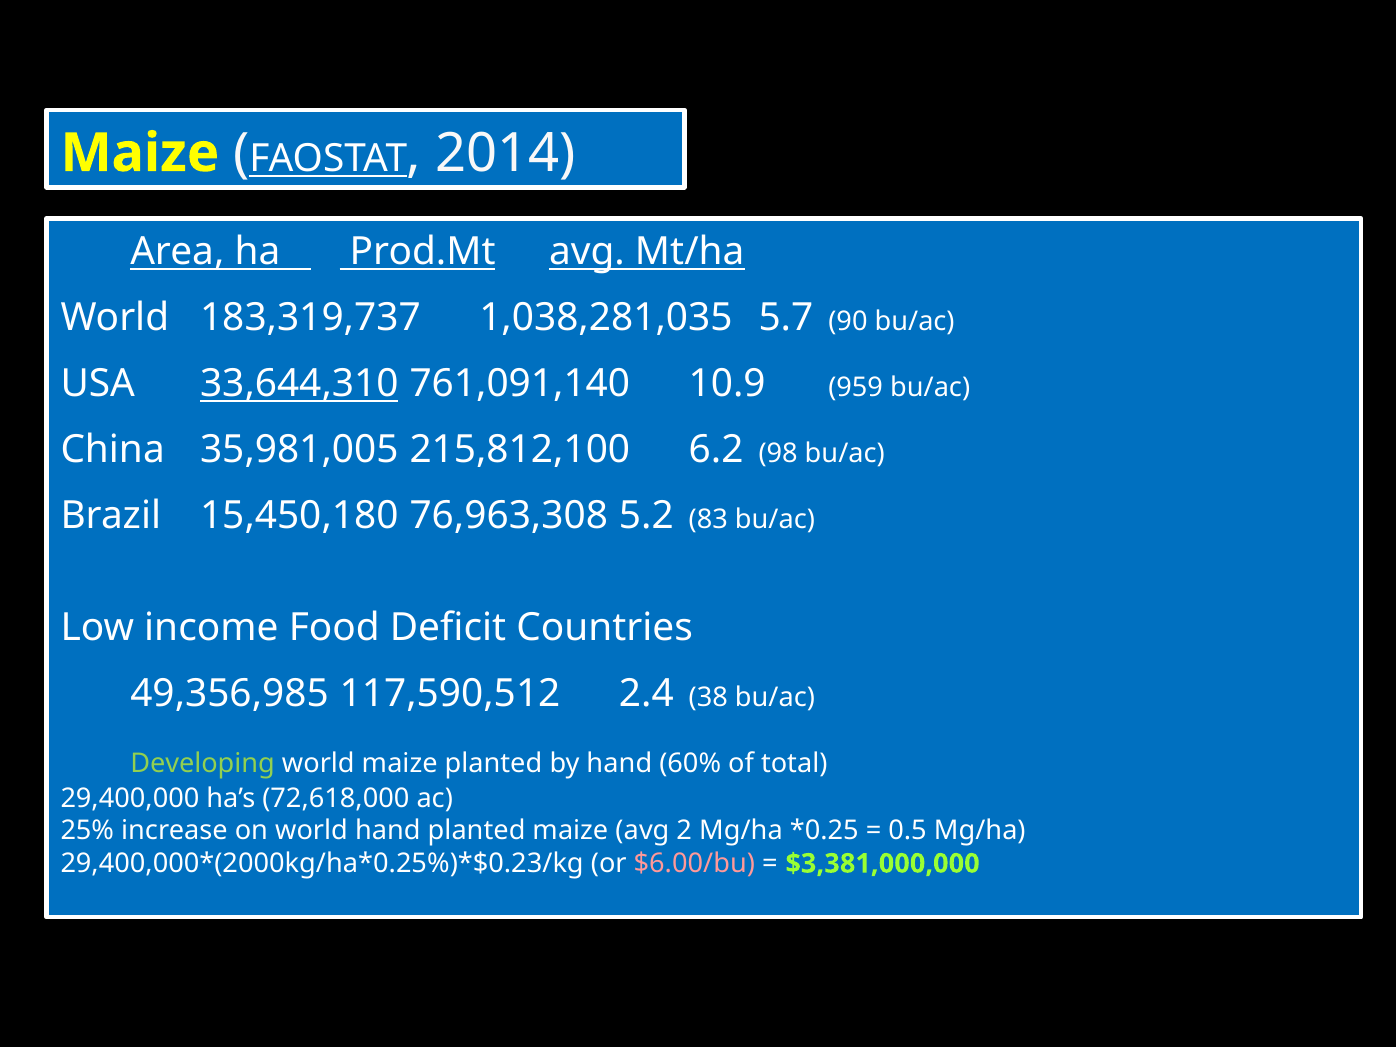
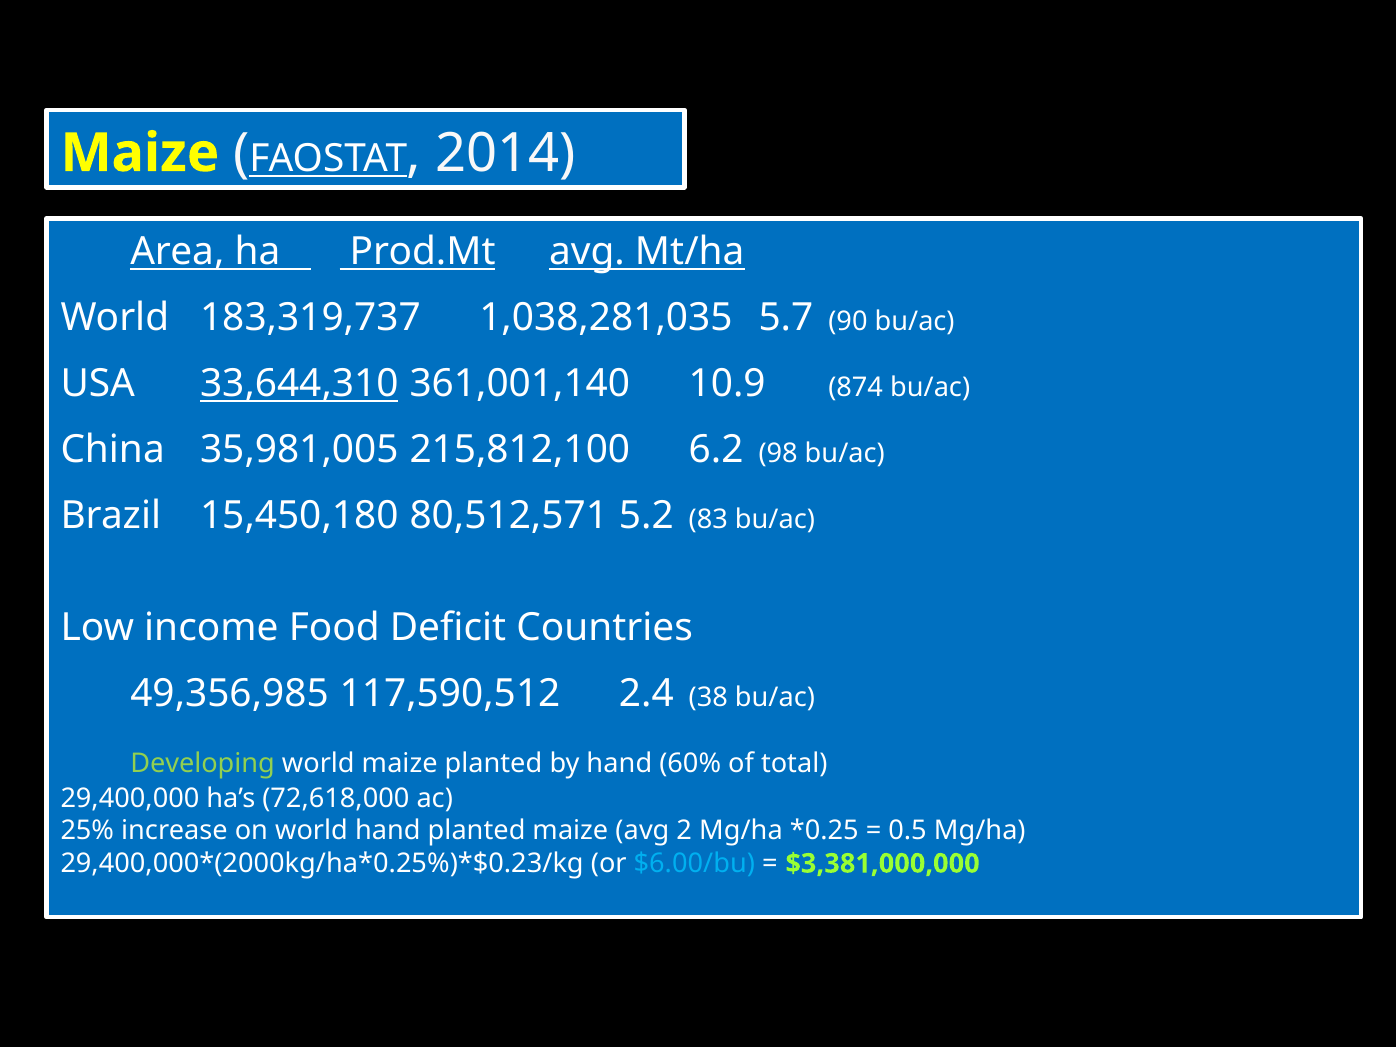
761,091,140: 761,091,140 -> 361,001,140
959: 959 -> 874
76,963,308: 76,963,308 -> 80,512,571
$6.00/bu colour: pink -> light blue
